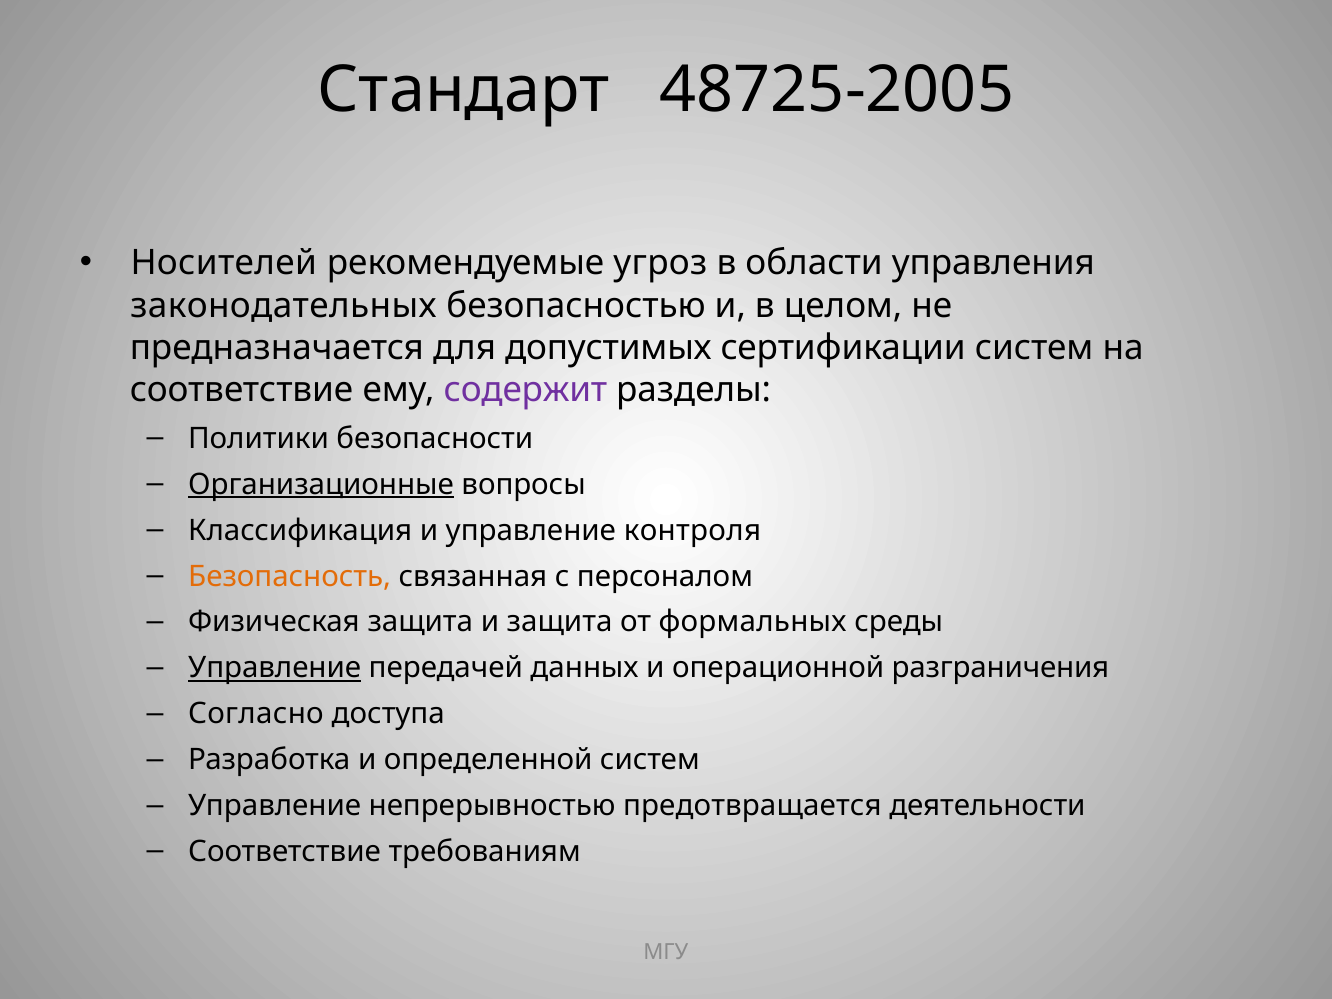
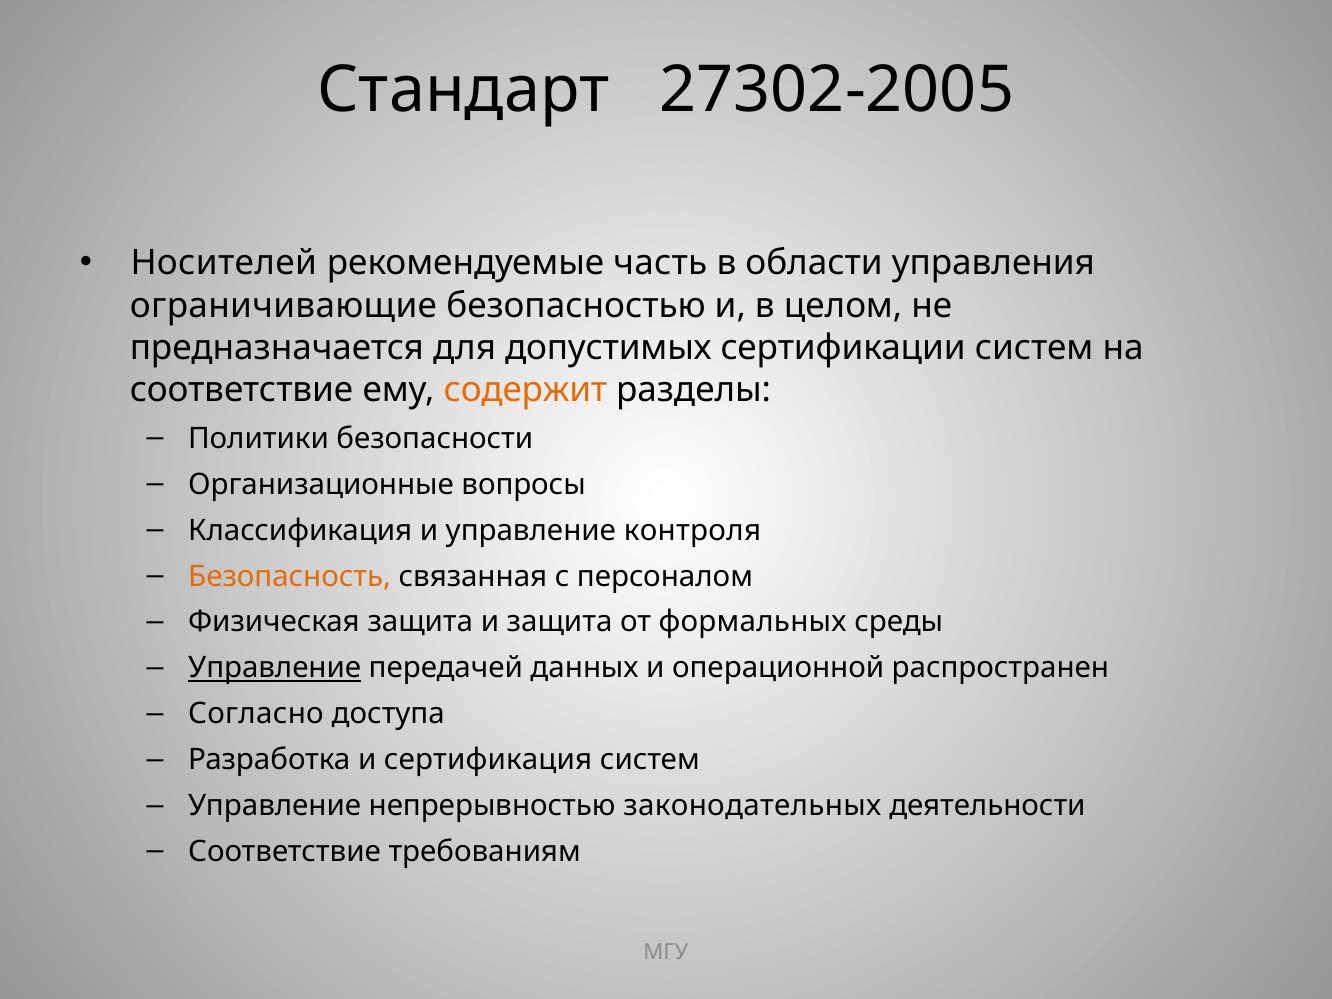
48725-2005: 48725-2005 -> 27302-2005
угроз: угроз -> часть
законодательных: законодательных -> ограничивающие
содержит colour: purple -> orange
Организационные underline: present -> none
разграничения: разграничения -> распространен
определенной: определенной -> сертификация
предотвращается: предотвращается -> законодательных
